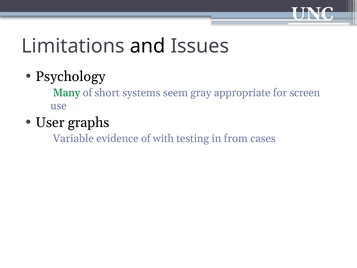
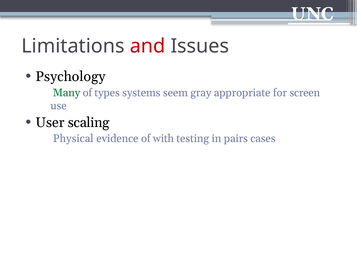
and colour: black -> red
short: short -> types
graphs: graphs -> scaling
Variable: Variable -> Physical
from: from -> pairs
